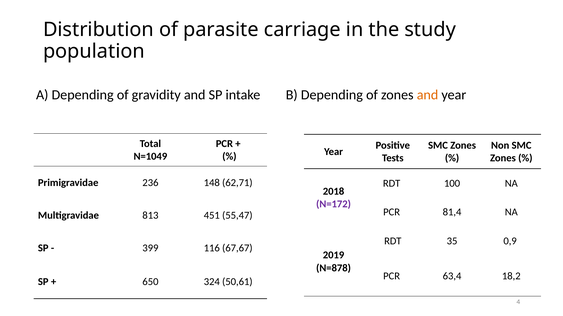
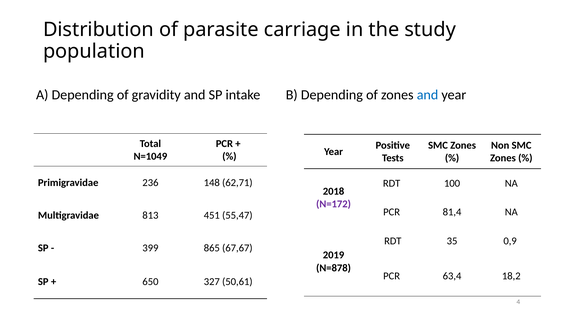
and at (428, 95) colour: orange -> blue
116: 116 -> 865
324: 324 -> 327
